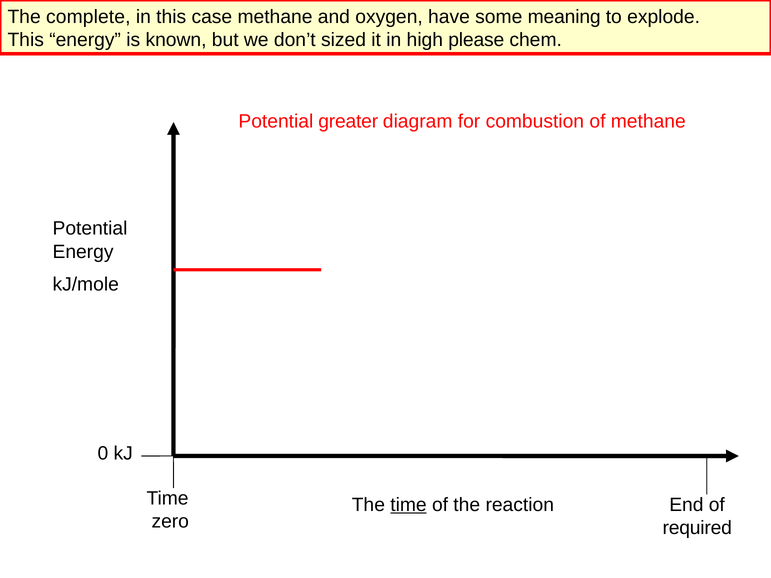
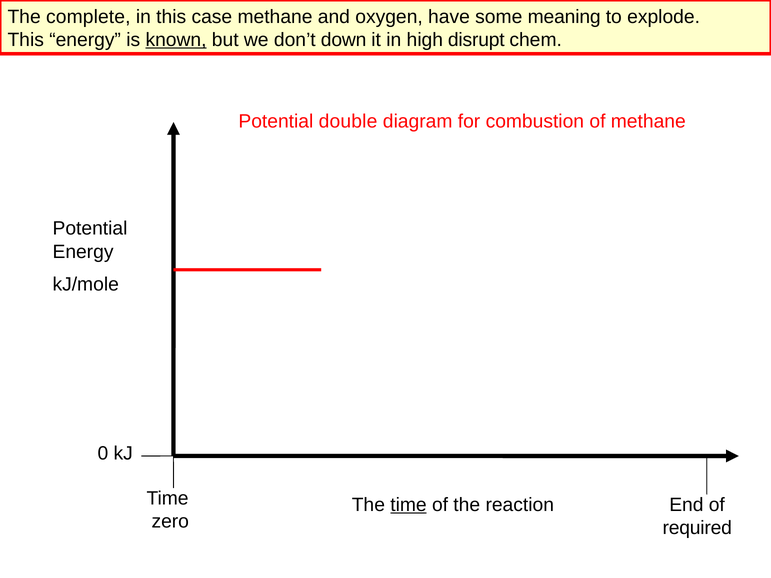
known underline: none -> present
sized: sized -> down
please: please -> disrupt
greater: greater -> double
